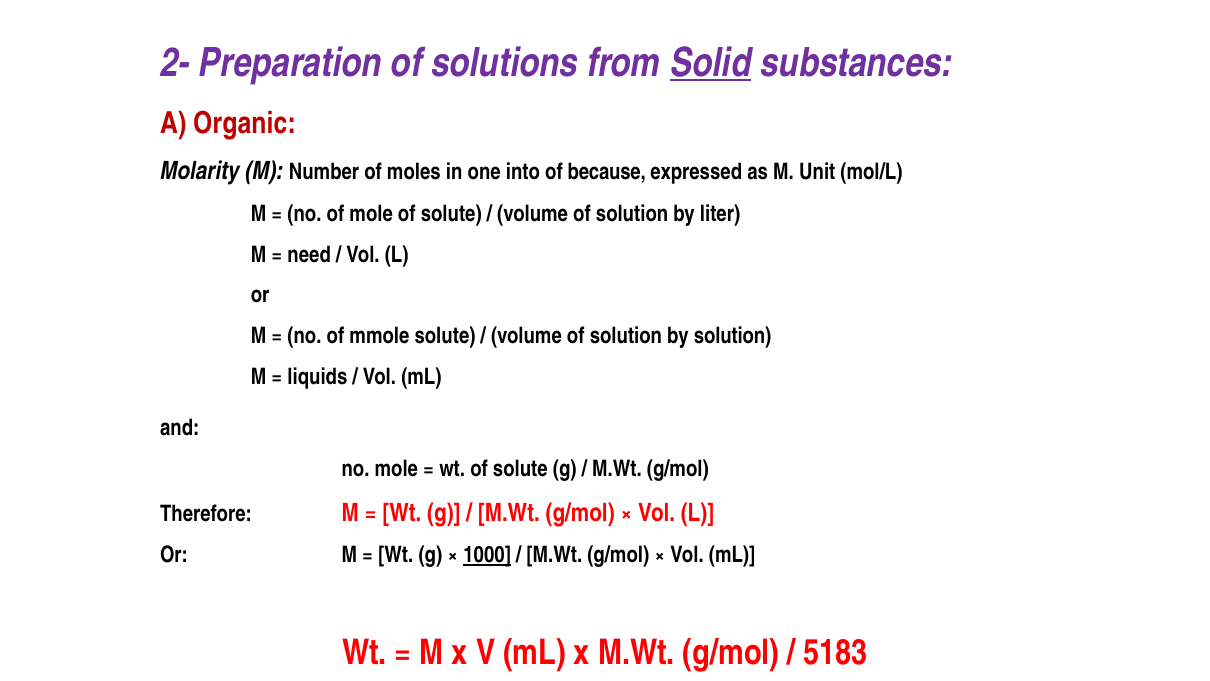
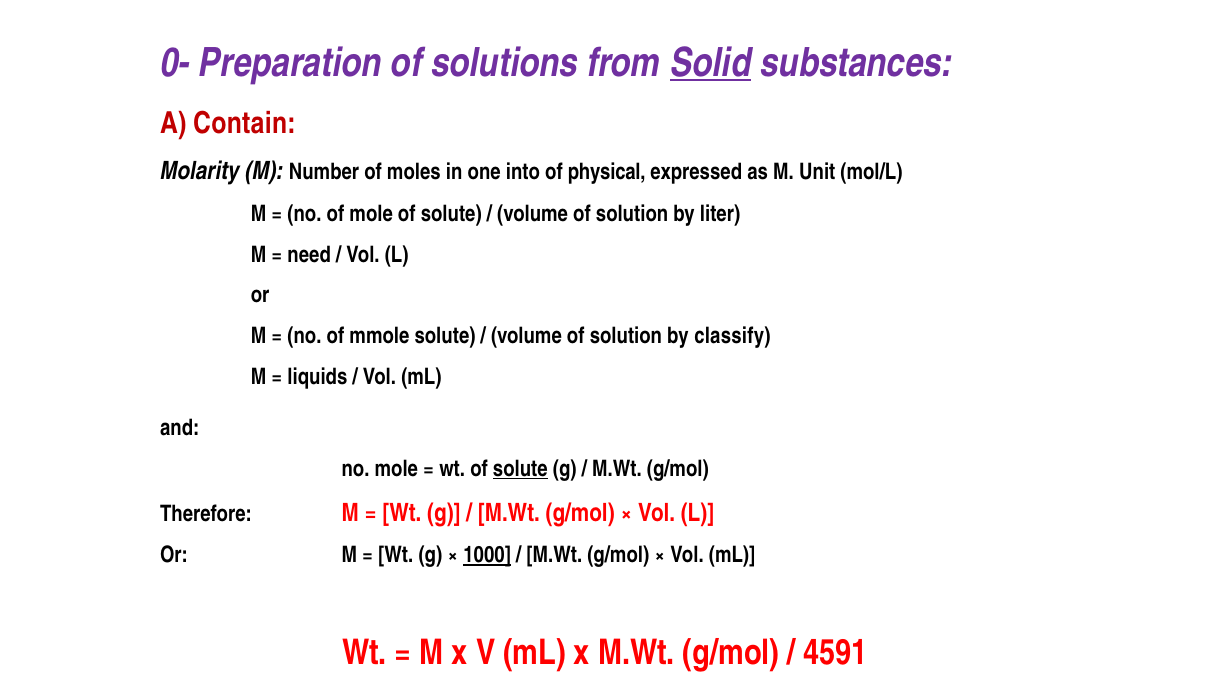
2-: 2- -> 0-
Organic: Organic -> Contain
because: because -> physical
by solution: solution -> classify
solute at (520, 469) underline: none -> present
5183: 5183 -> 4591
